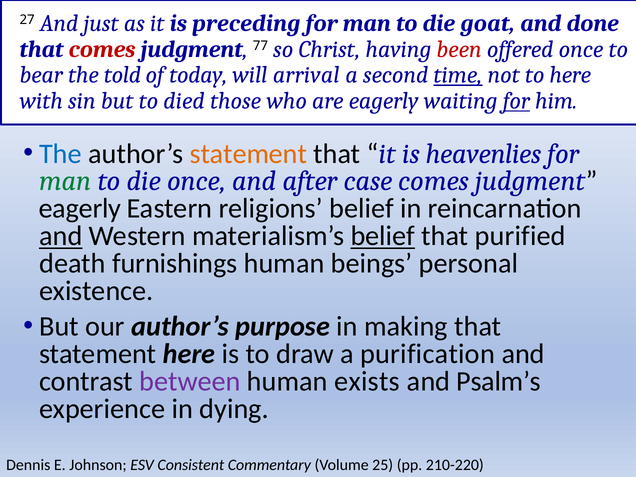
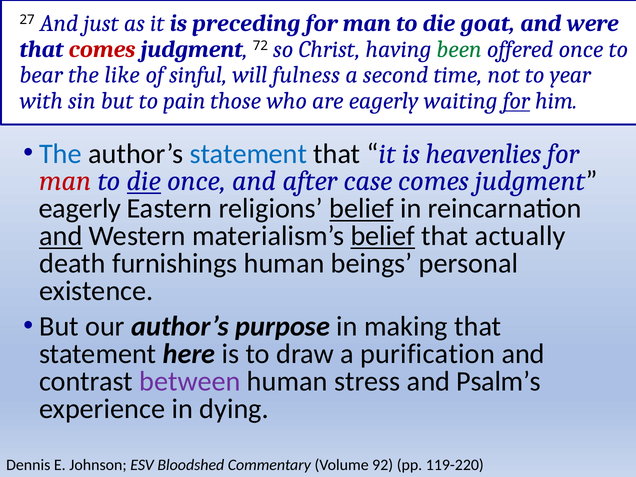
done: done -> were
77: 77 -> 72
been colour: red -> green
told: told -> like
today: today -> sinful
arrival: arrival -> fulness
time underline: present -> none
to here: here -> year
died: died -> pain
statement at (248, 154) colour: orange -> blue
man at (65, 181) colour: green -> red
die at (144, 181) underline: none -> present
belief at (361, 209) underline: none -> present
purified: purified -> actually
exists: exists -> stress
Consistent: Consistent -> Bloodshed
25: 25 -> 92
210-220: 210-220 -> 119-220
